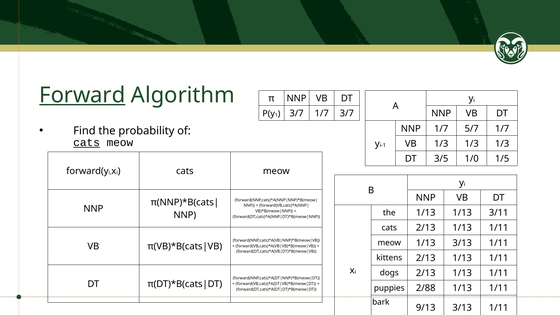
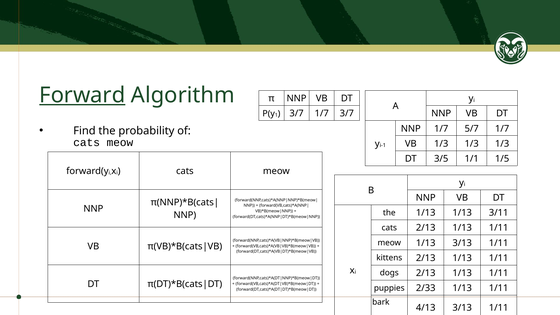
cats at (87, 143) underline: present -> none
1/0: 1/0 -> 1/1
2/88: 2/88 -> 2/33
9/13: 9/13 -> 4/13
